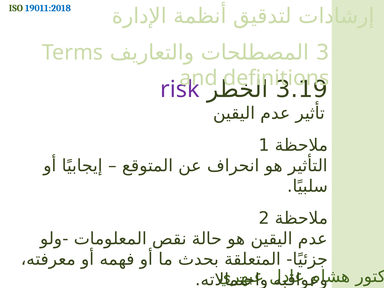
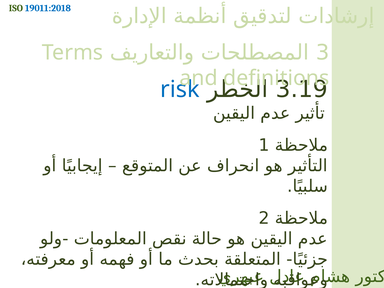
risk colour: purple -> blue
